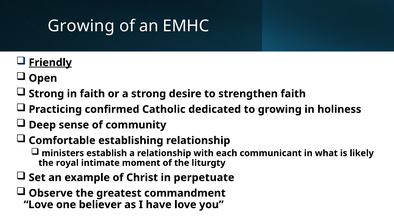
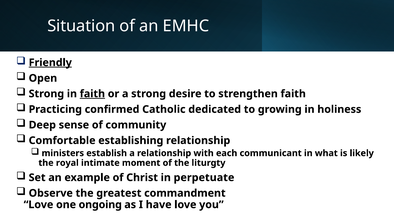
Growing at (81, 26): Growing -> Situation
faith at (92, 94) underline: none -> present
believer: believer -> ongoing
